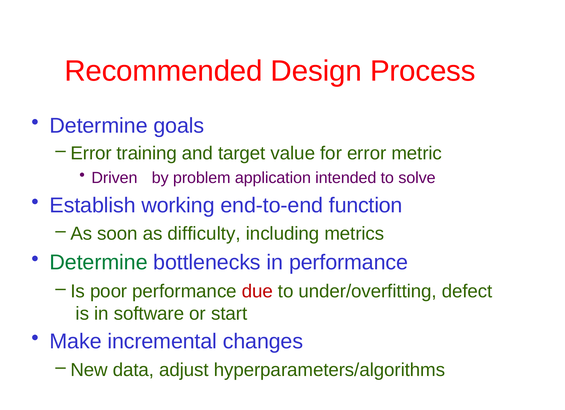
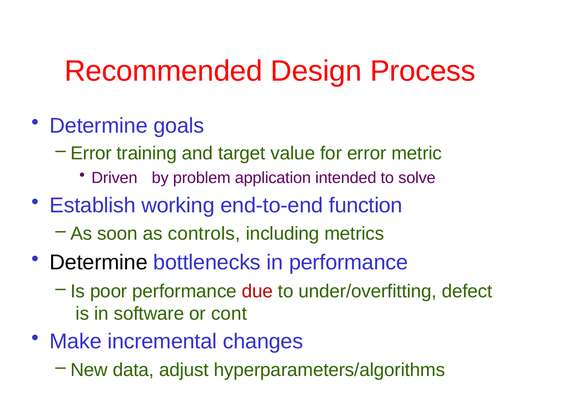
difficulty: difficulty -> controls
Determine at (99, 263) colour: green -> black
start: start -> cont
